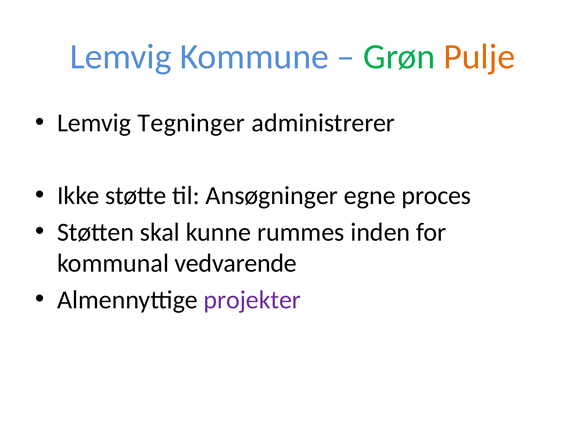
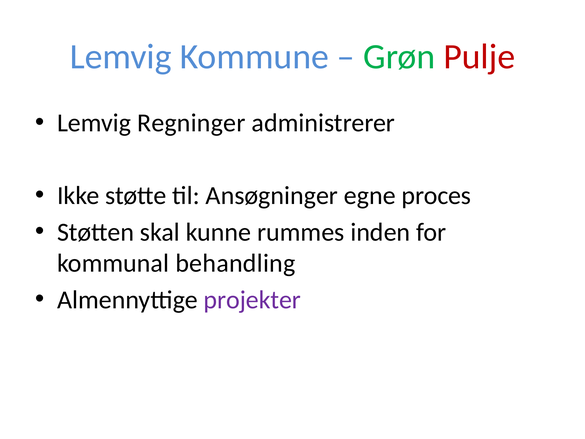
Pulje colour: orange -> red
Tegninger: Tegninger -> Regninger
vedvarende: vedvarende -> behandling
